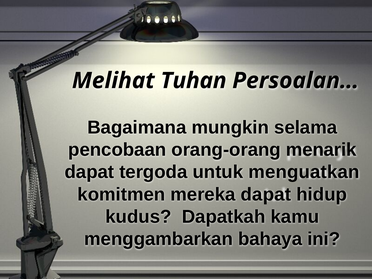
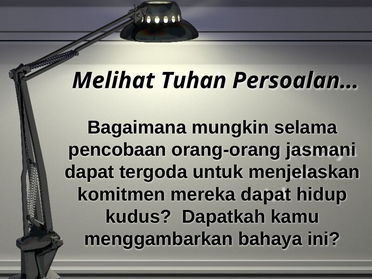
menarik: menarik -> jasmani
menguatkan: menguatkan -> menjelaskan
